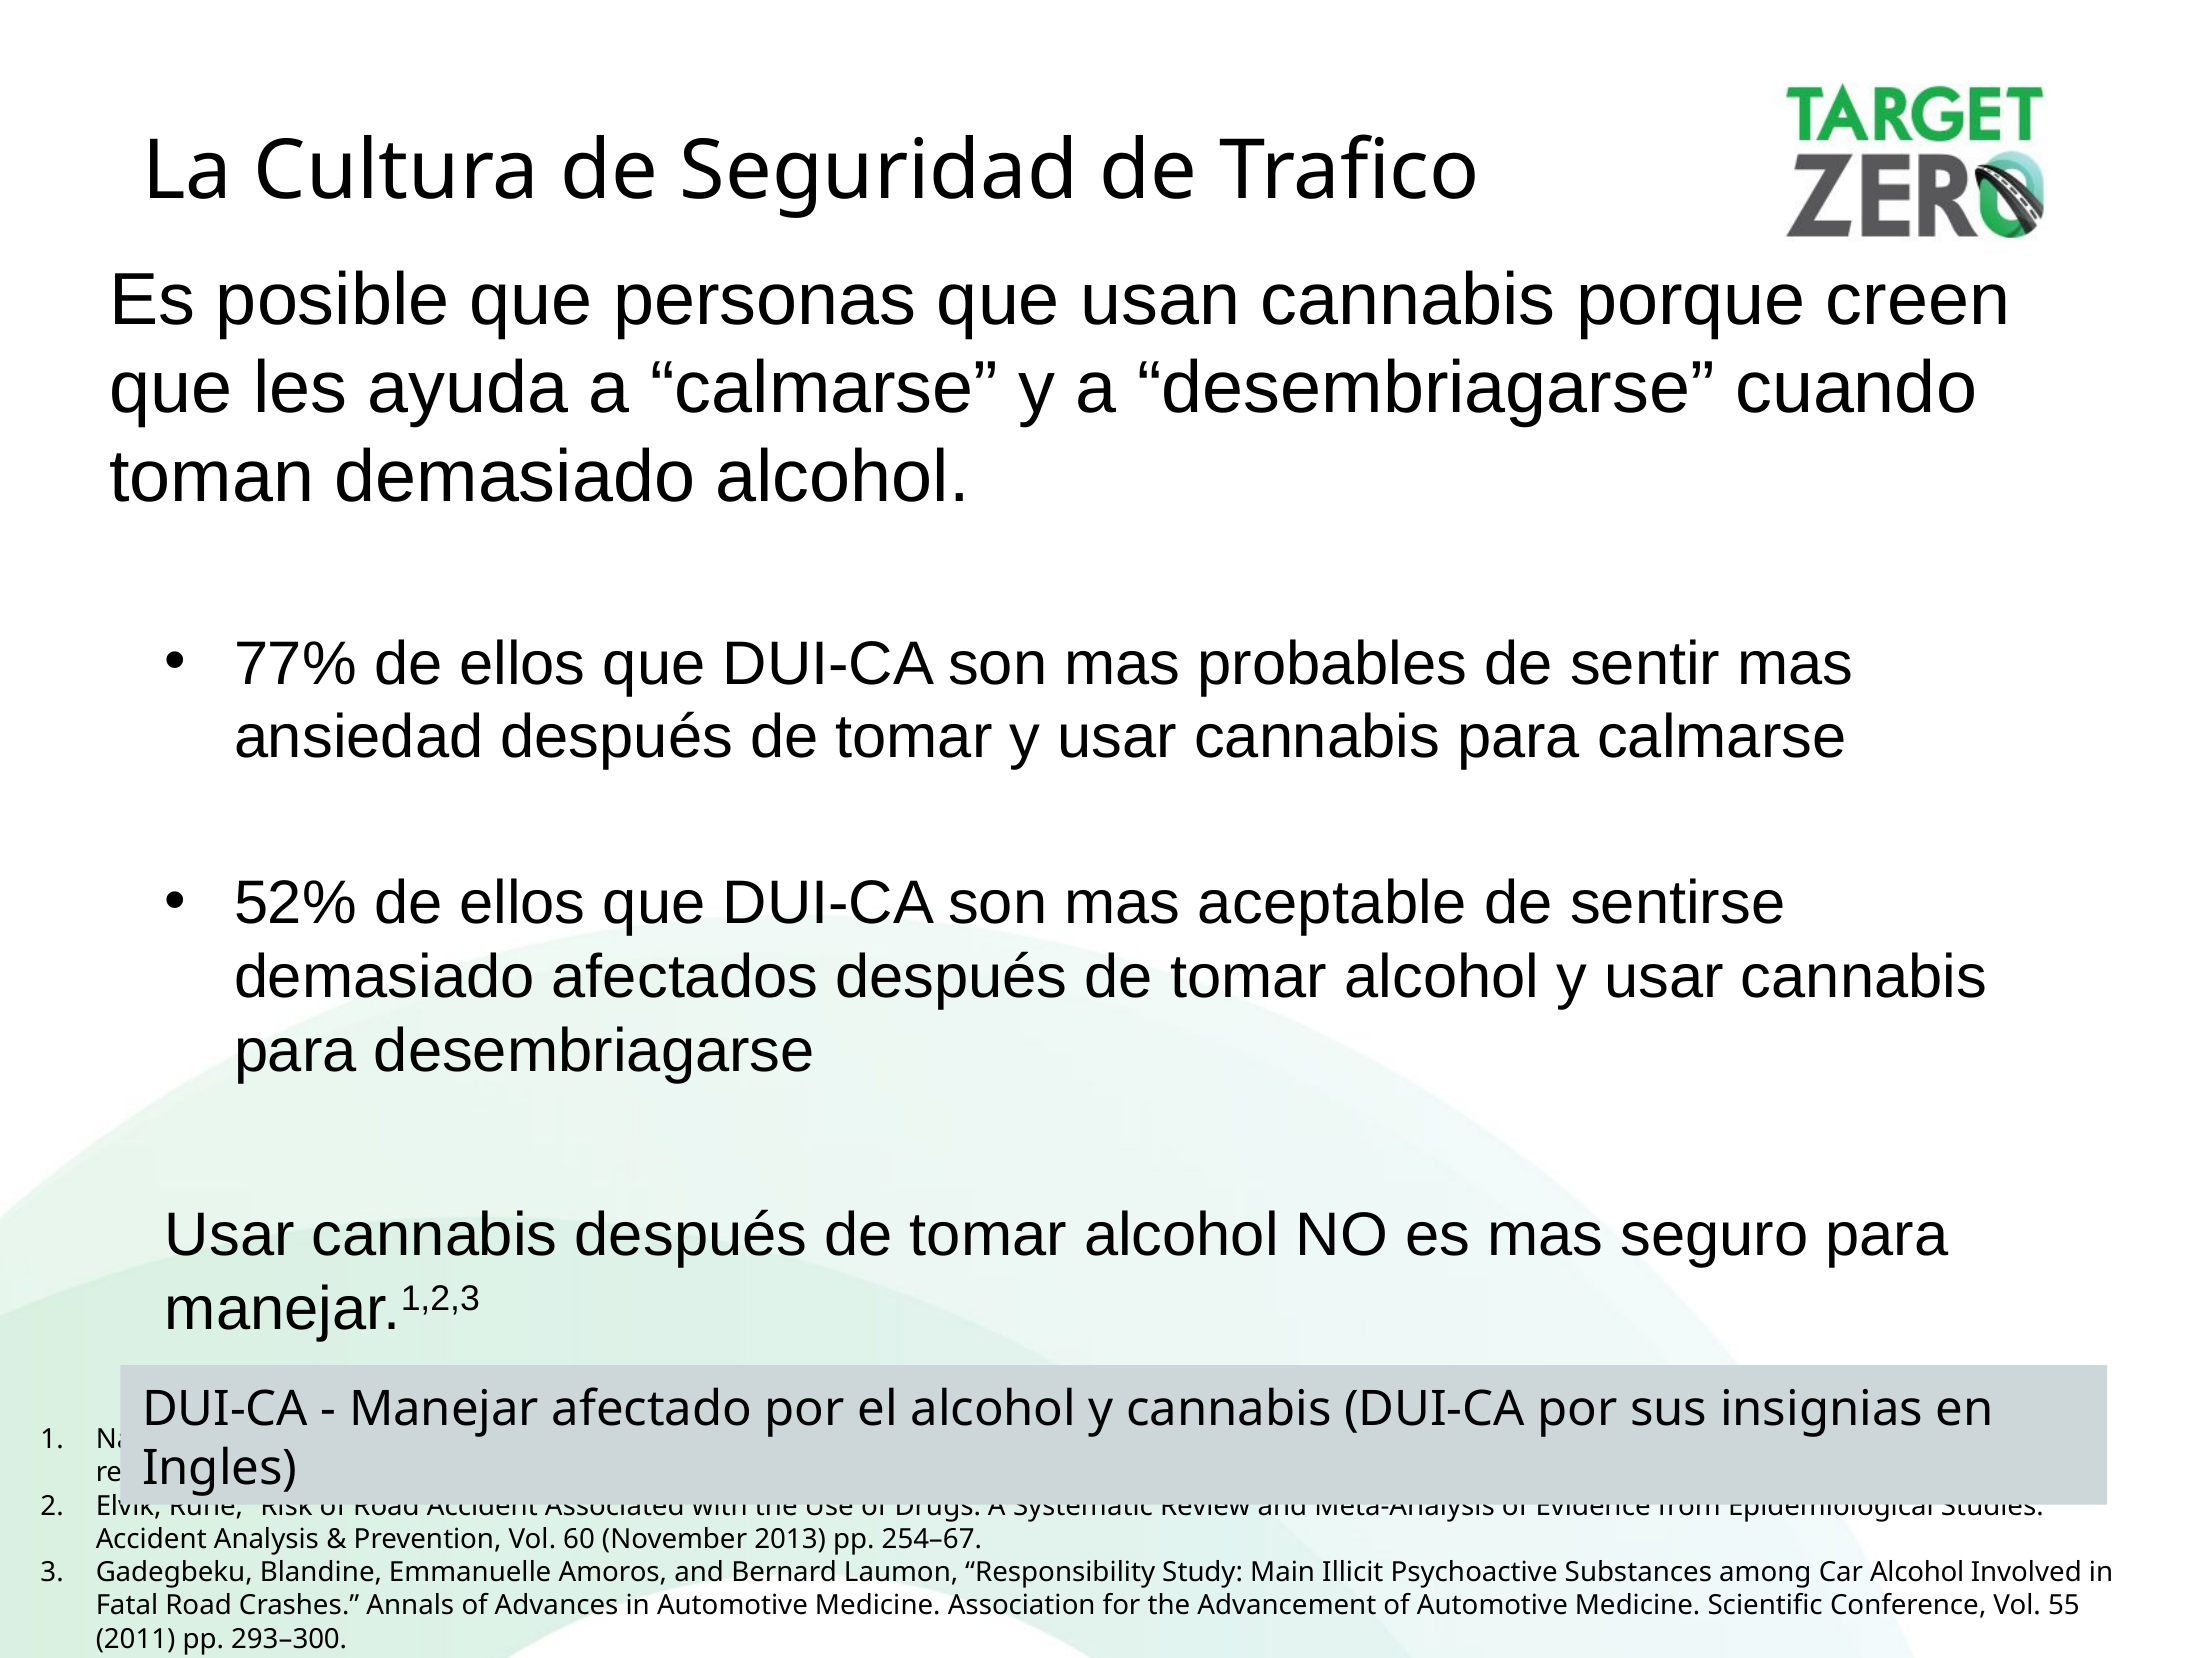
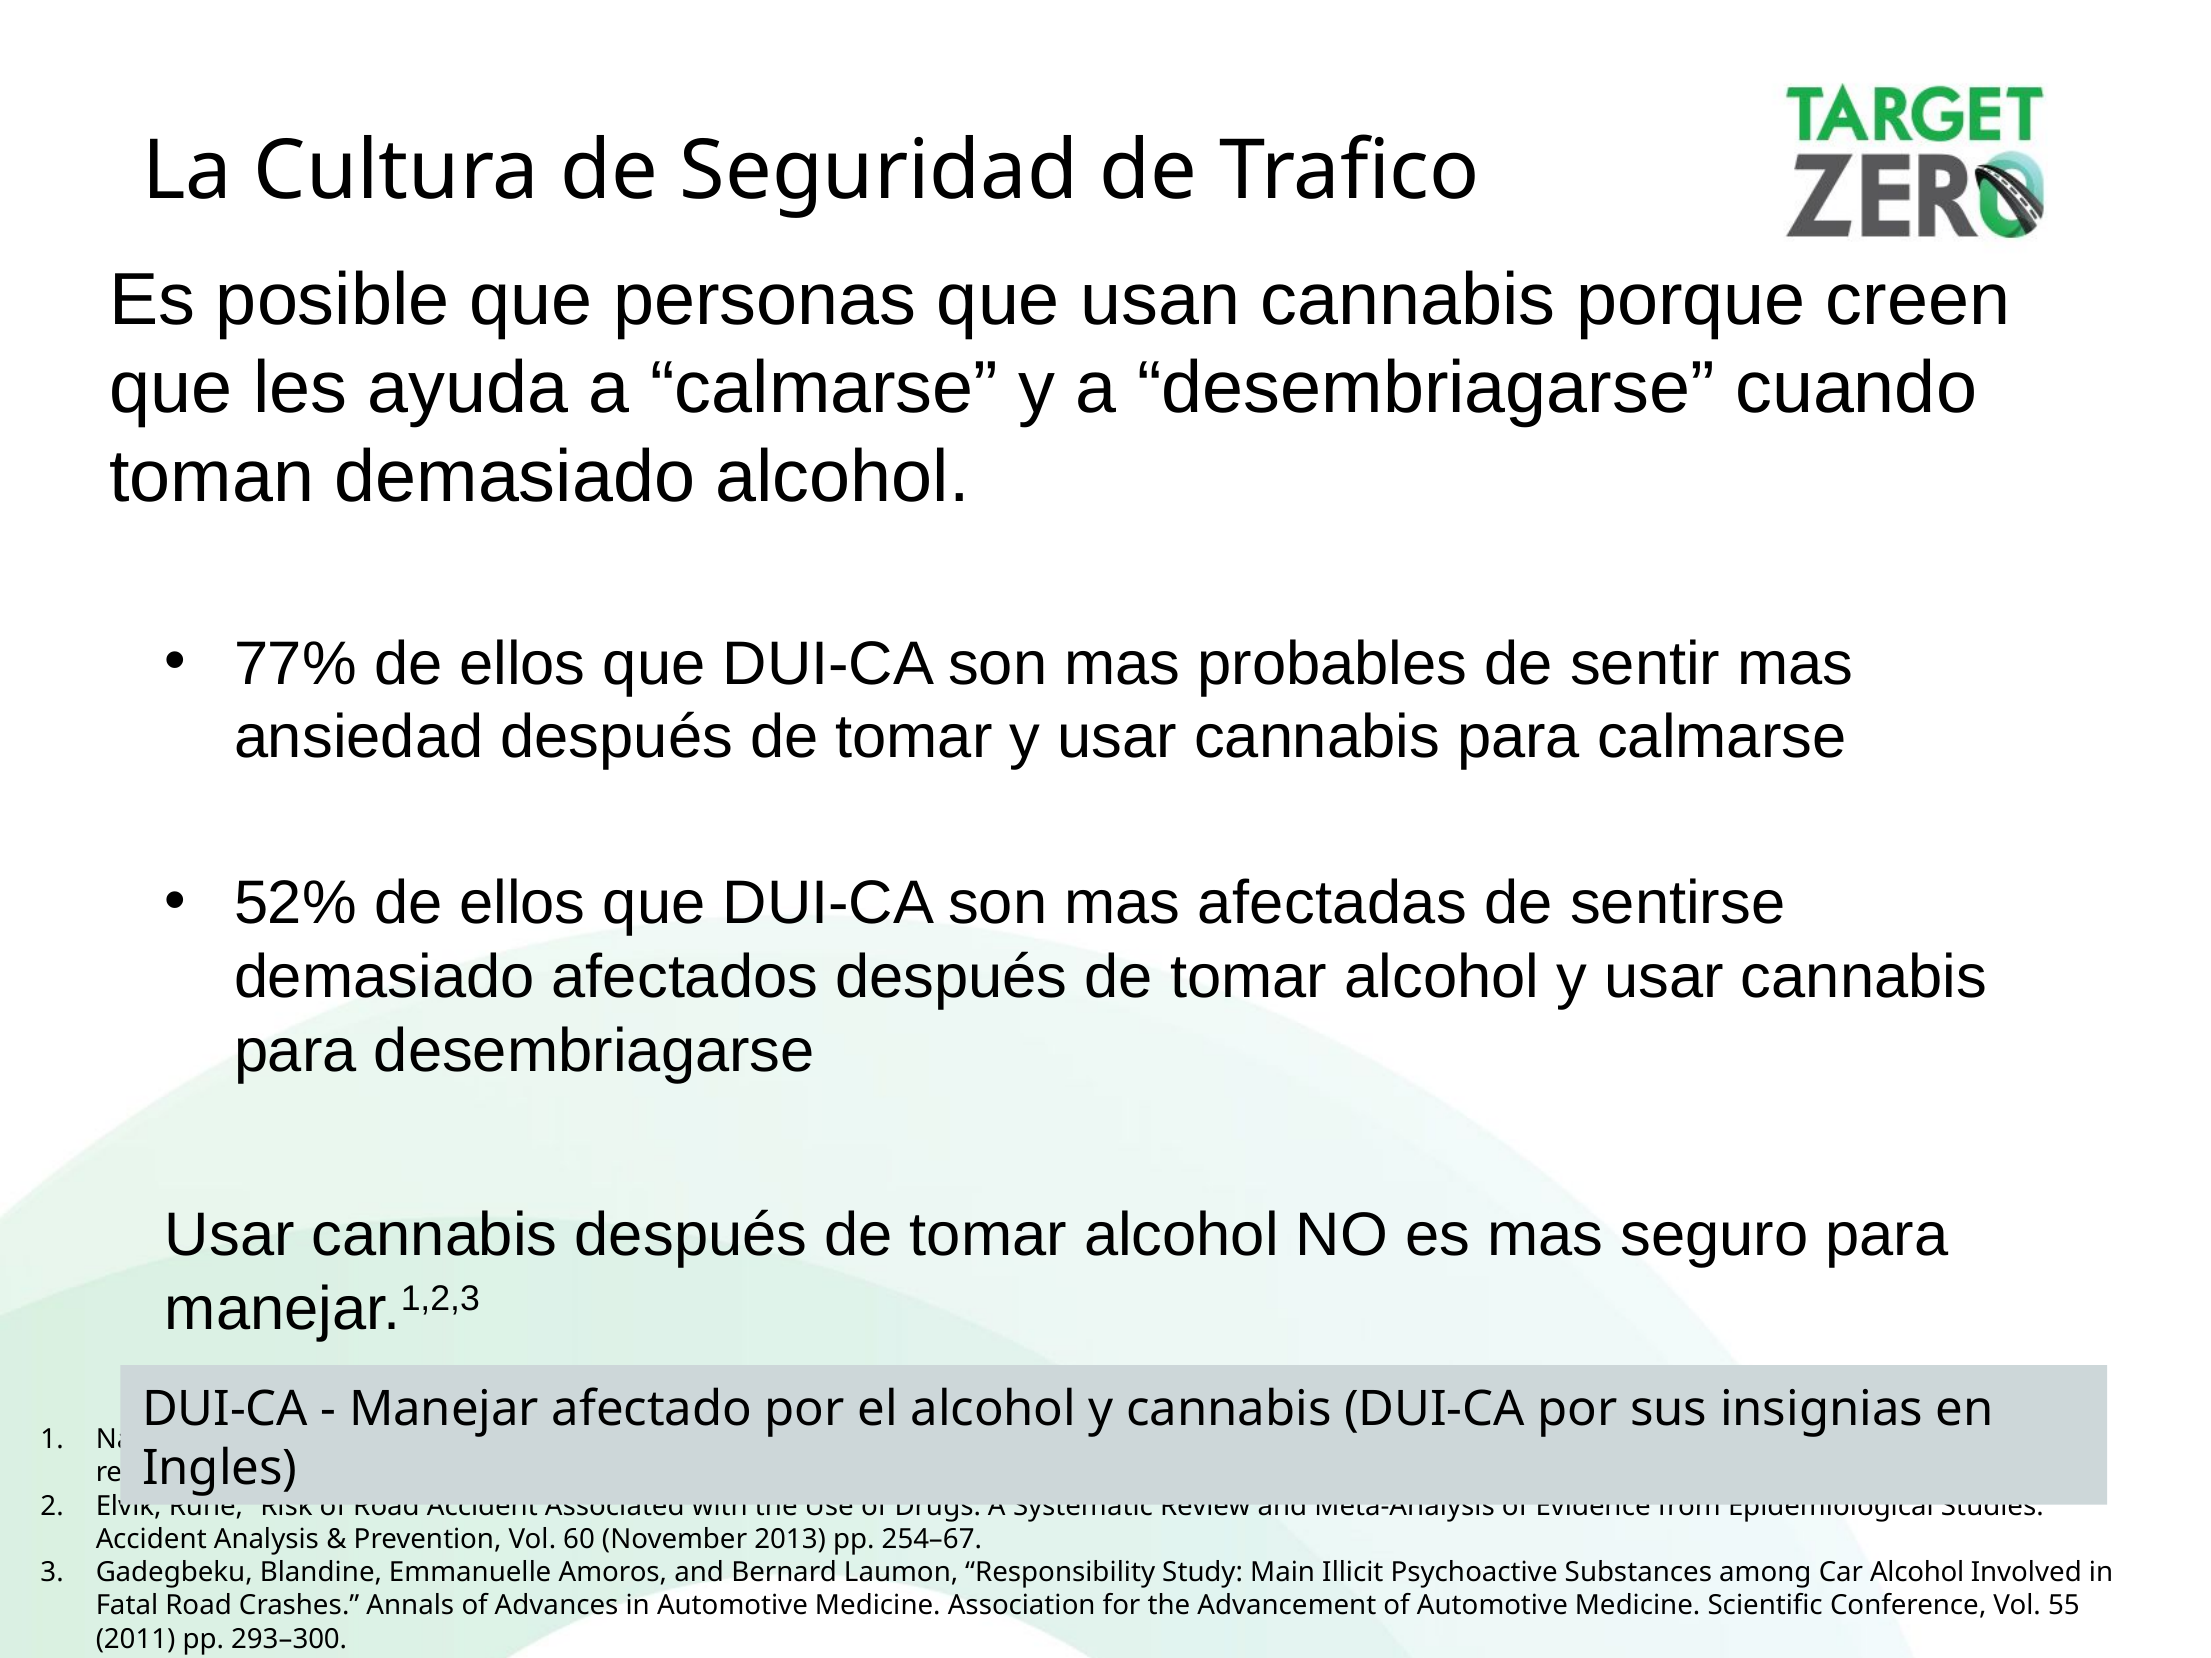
aceptable: aceptable -> afectadas
